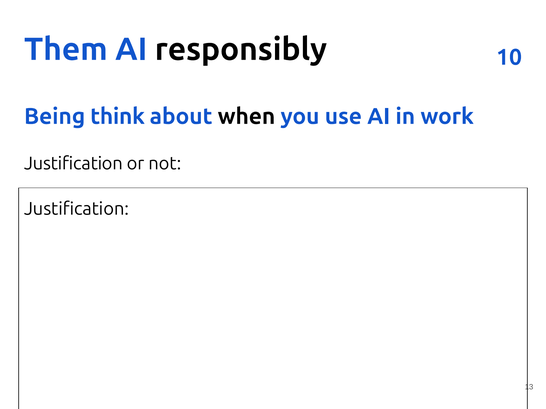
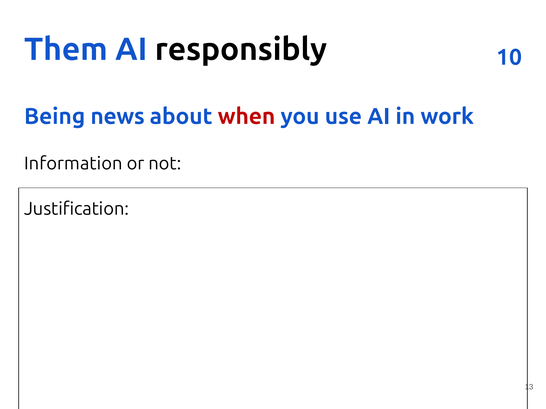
think: think -> news
when colour: black -> red
Justification at (73, 164): Justification -> Information
